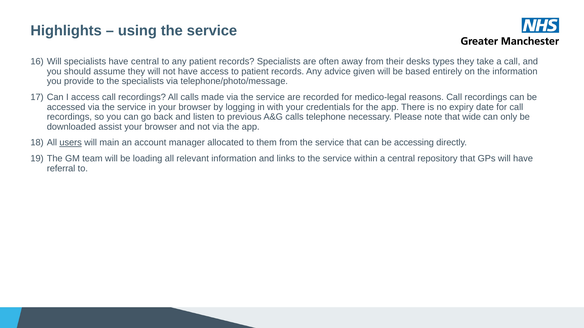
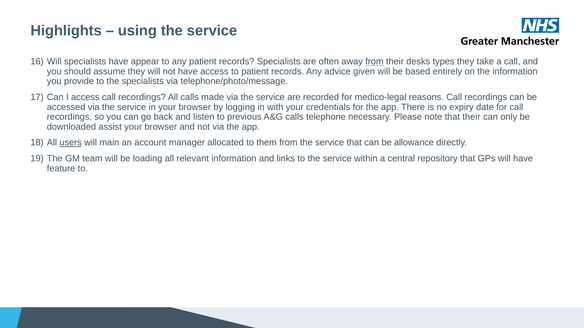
have central: central -> appear
from at (374, 62) underline: none -> present
that wide: wide -> their
accessing: accessing -> allowance
referral: referral -> feature
